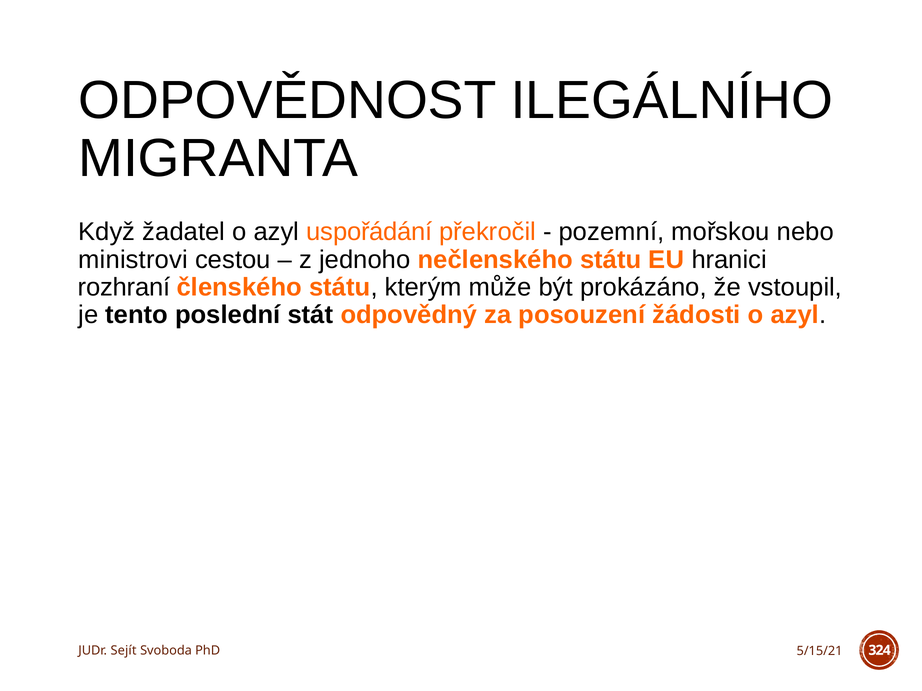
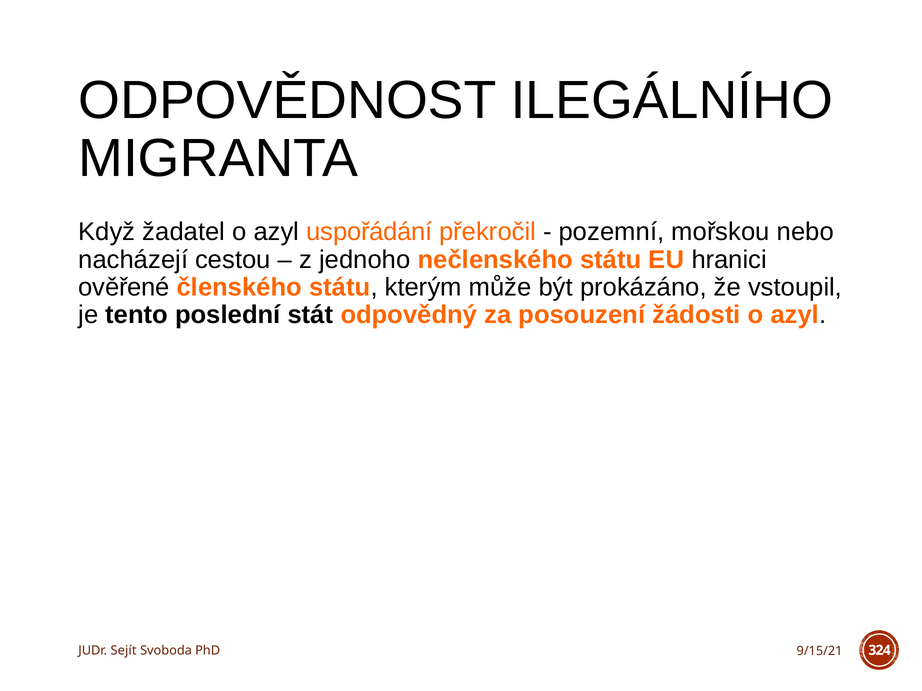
ministrovi: ministrovi -> nacházejí
rozhraní: rozhraní -> ověřené
5/15/21: 5/15/21 -> 9/15/21
